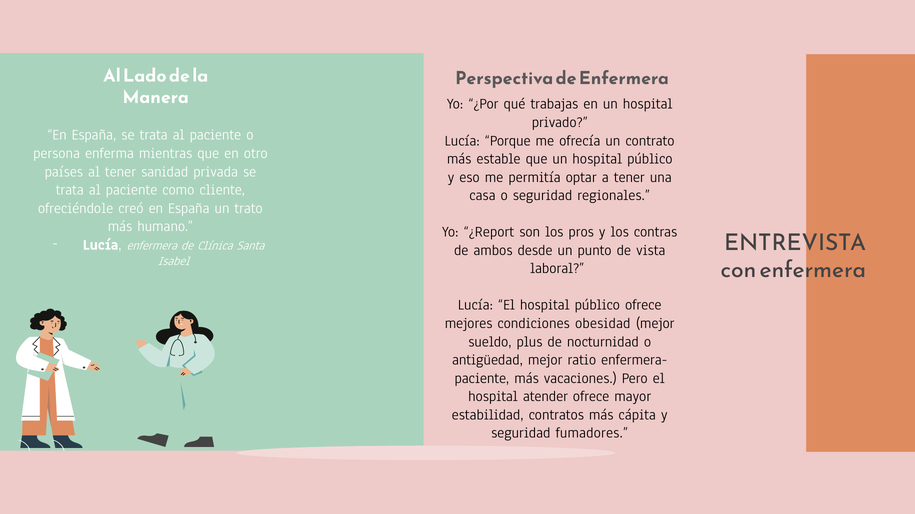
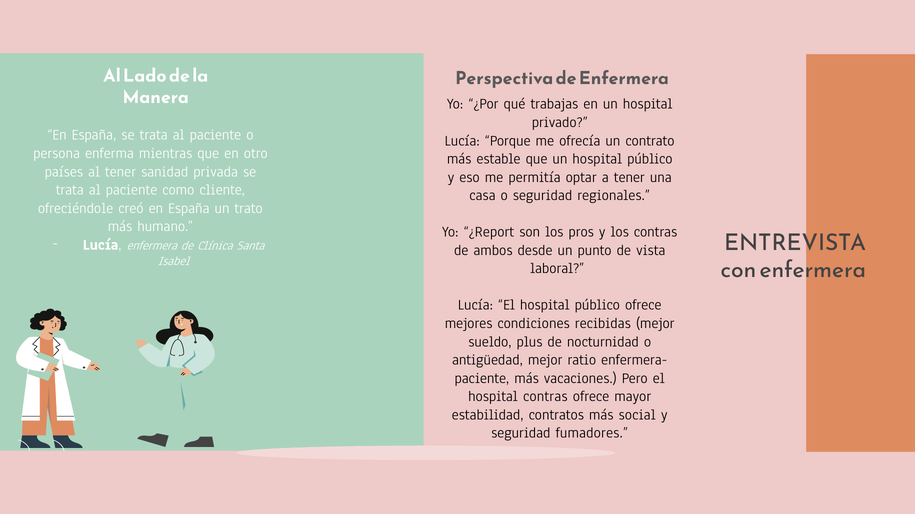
obesidad: obesidad -> recibidas
hospital atender: atender -> contras
cápita: cápita -> social
